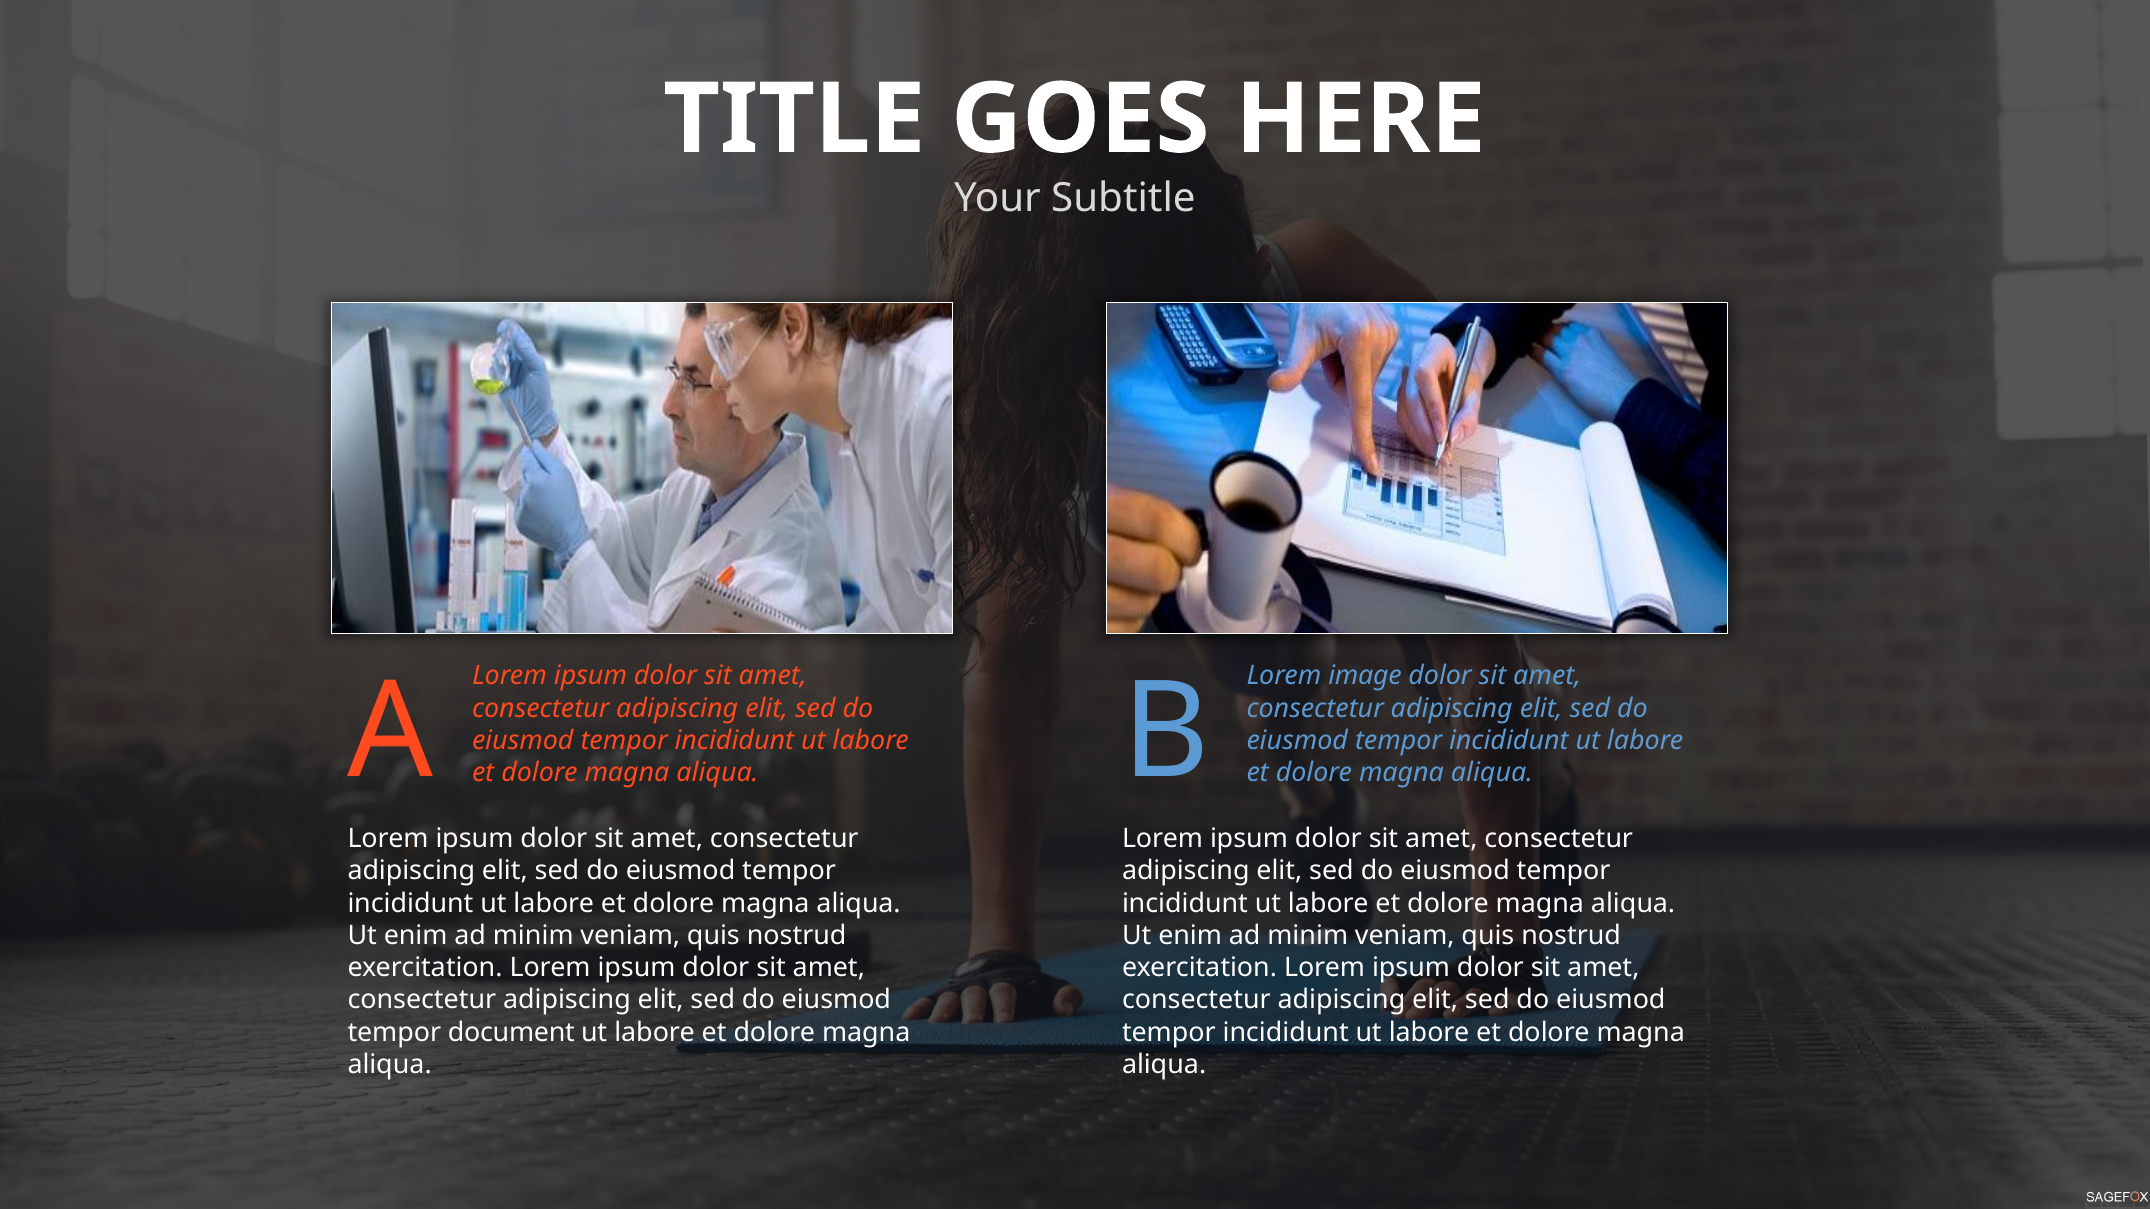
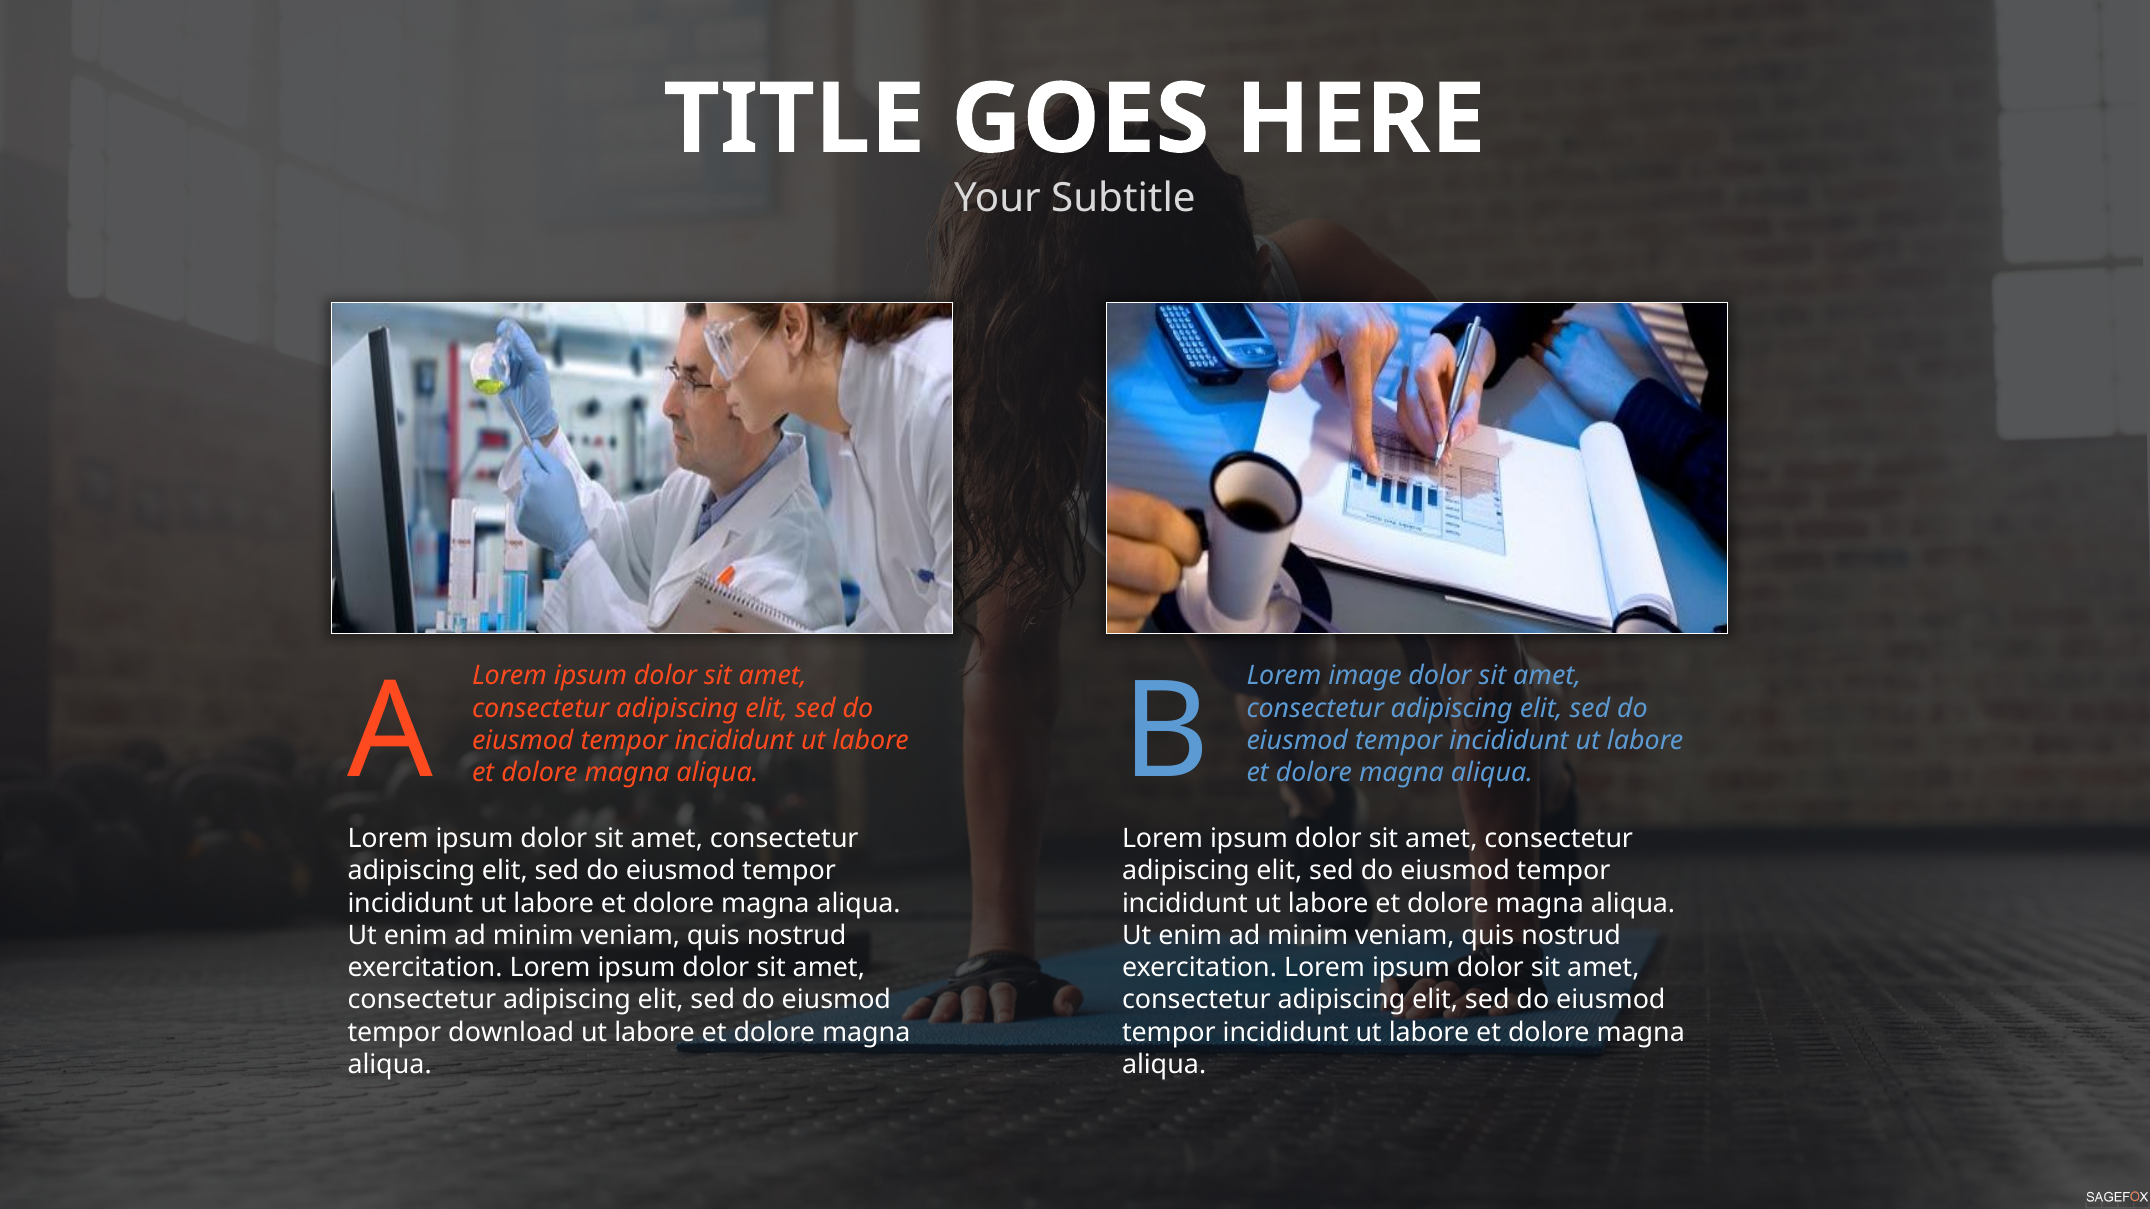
document: document -> download
